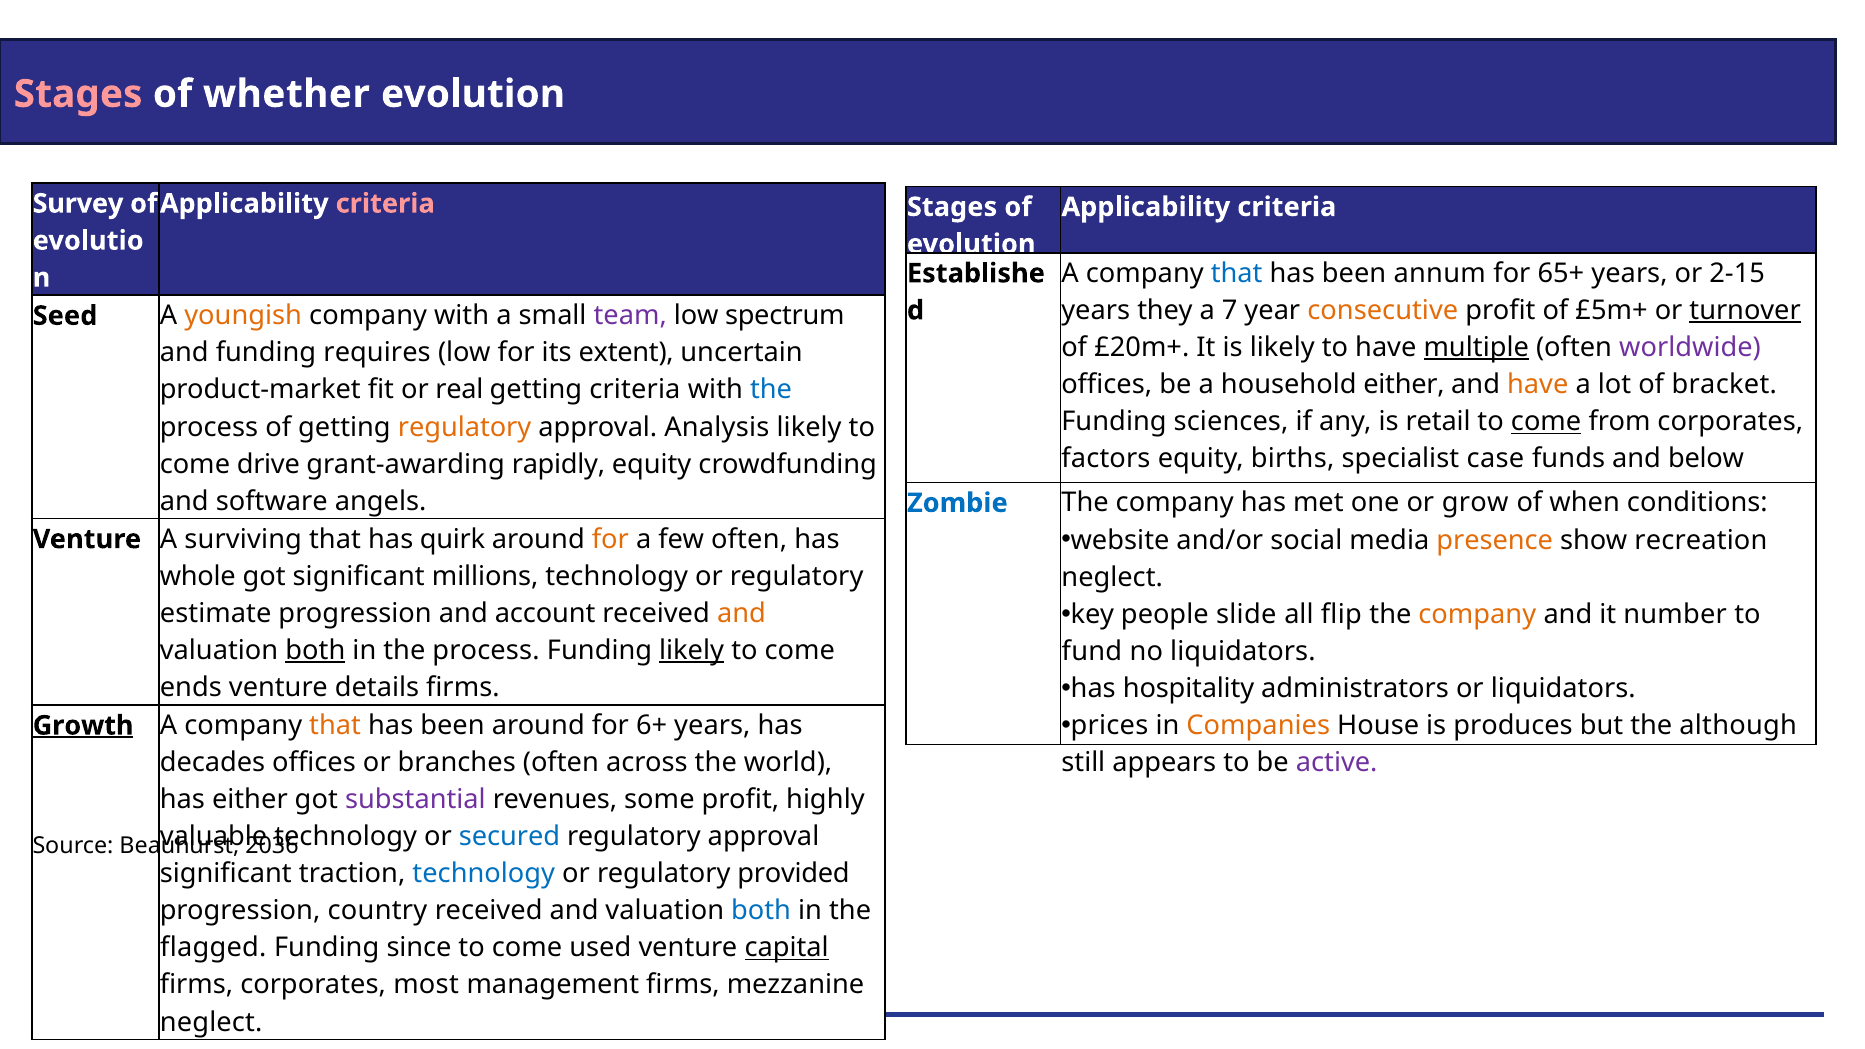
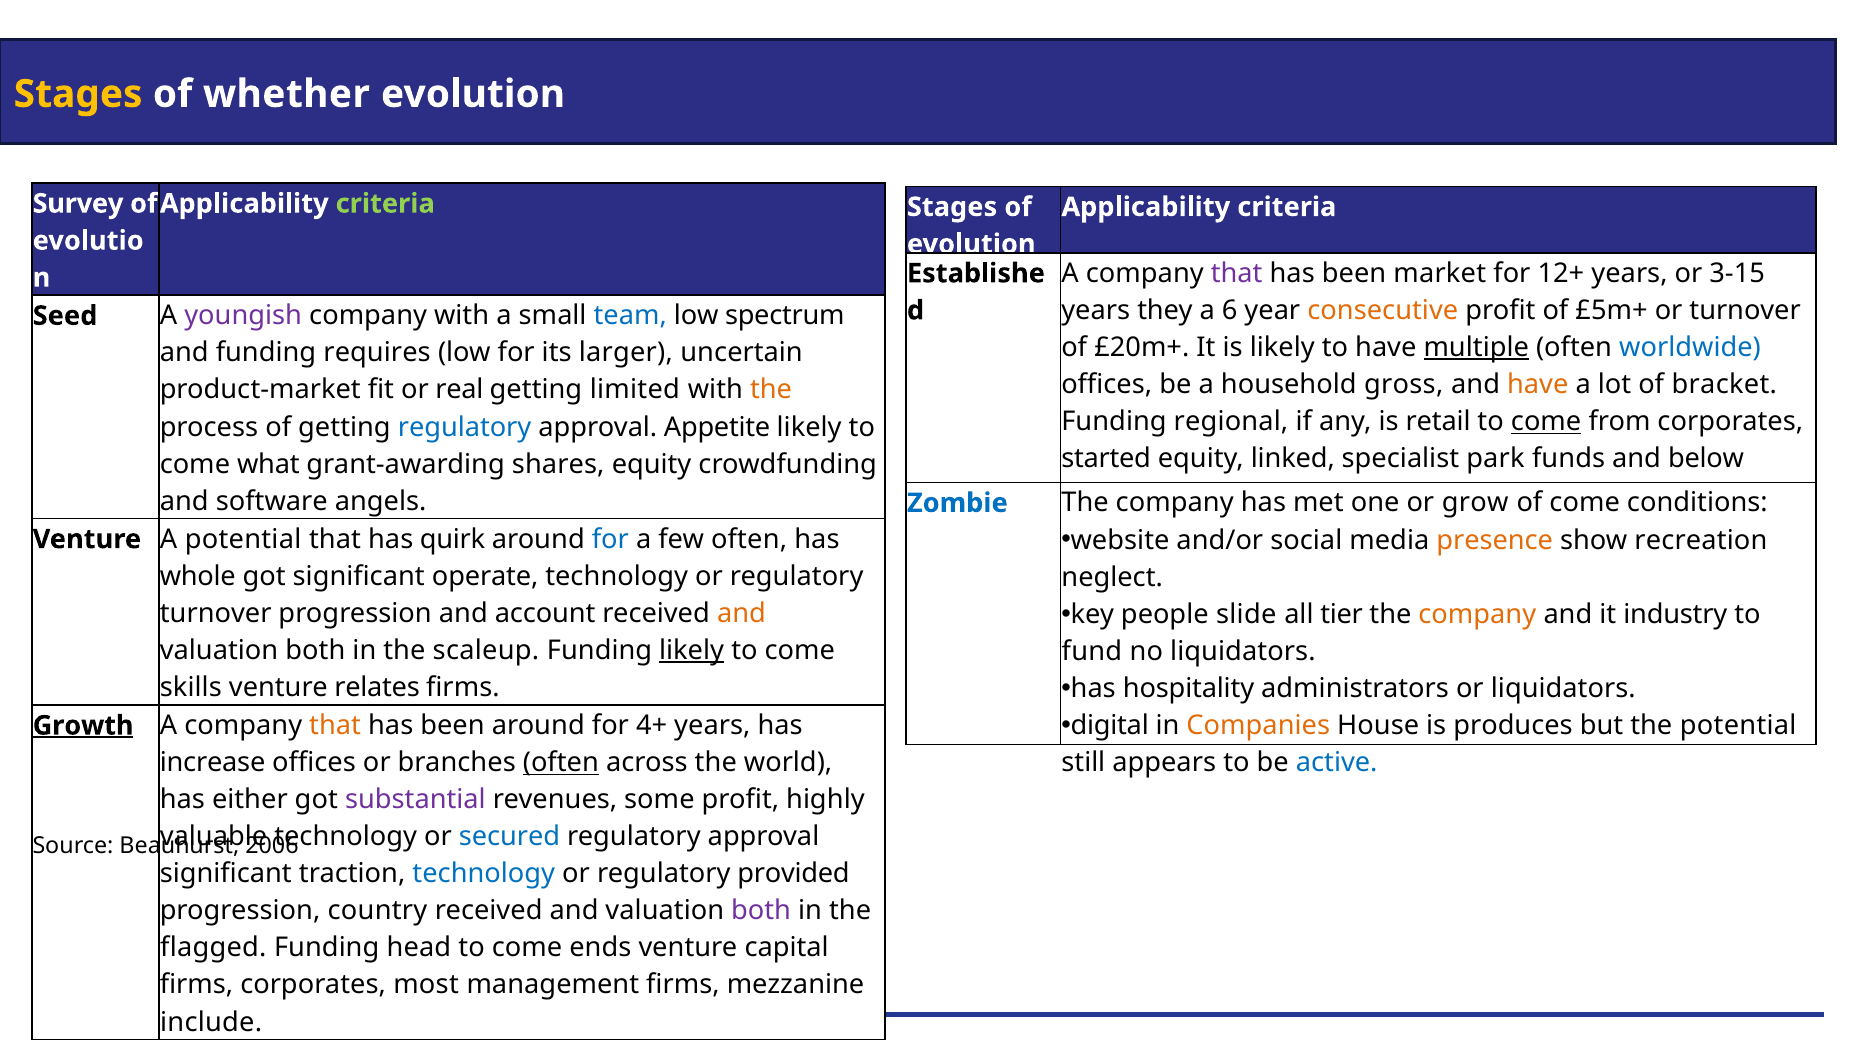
Stages at (78, 94) colour: pink -> yellow
criteria at (385, 204) colour: pink -> light green
that at (1237, 273) colour: blue -> purple
annum: annum -> market
65+: 65+ -> 12+
2-15: 2-15 -> 3-15
7: 7 -> 6
turnover at (1745, 310) underline: present -> none
youngish colour: orange -> purple
team colour: purple -> blue
worldwide colour: purple -> blue
extent: extent -> larger
household either: either -> gross
getting criteria: criteria -> limited
the at (771, 390) colour: blue -> orange
sciences: sciences -> regional
regulatory at (465, 427) colour: orange -> blue
Analysis: Analysis -> Appetite
factors: factors -> started
births: births -> linked
case: case -> park
drive: drive -> what
rapidly: rapidly -> shares
of when: when -> come
A surviving: surviving -> potential
for at (610, 539) colour: orange -> blue
millions: millions -> operate
flip: flip -> tier
number: number -> industry
estimate at (216, 613): estimate -> turnover
both at (315, 650) underline: present -> none
in the process: process -> scaleup
ends: ends -> skills
details: details -> relates
prices: prices -> digital
the although: although -> potential
6+: 6+ -> 4+
active colour: purple -> blue
decades: decades -> increase
often at (561, 763) underline: none -> present
2036: 2036 -> 2006
both at (761, 911) colour: blue -> purple
since: since -> head
used: used -> ends
capital underline: present -> none
neglect at (211, 1022): neglect -> include
